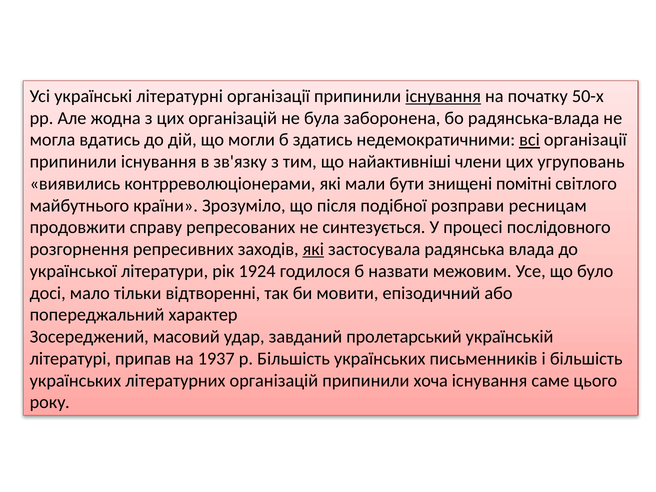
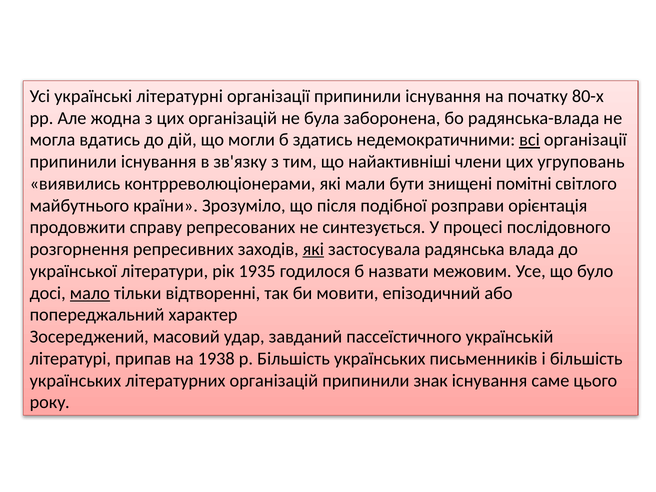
існування at (443, 96) underline: present -> none
50-х: 50-х -> 80-х
ресницам: ресницам -> орієнтація
1924: 1924 -> 1935
мало underline: none -> present
пролетарський: пролетарський -> пассеїстичного
1937: 1937 -> 1938
хоча: хоча -> знак
